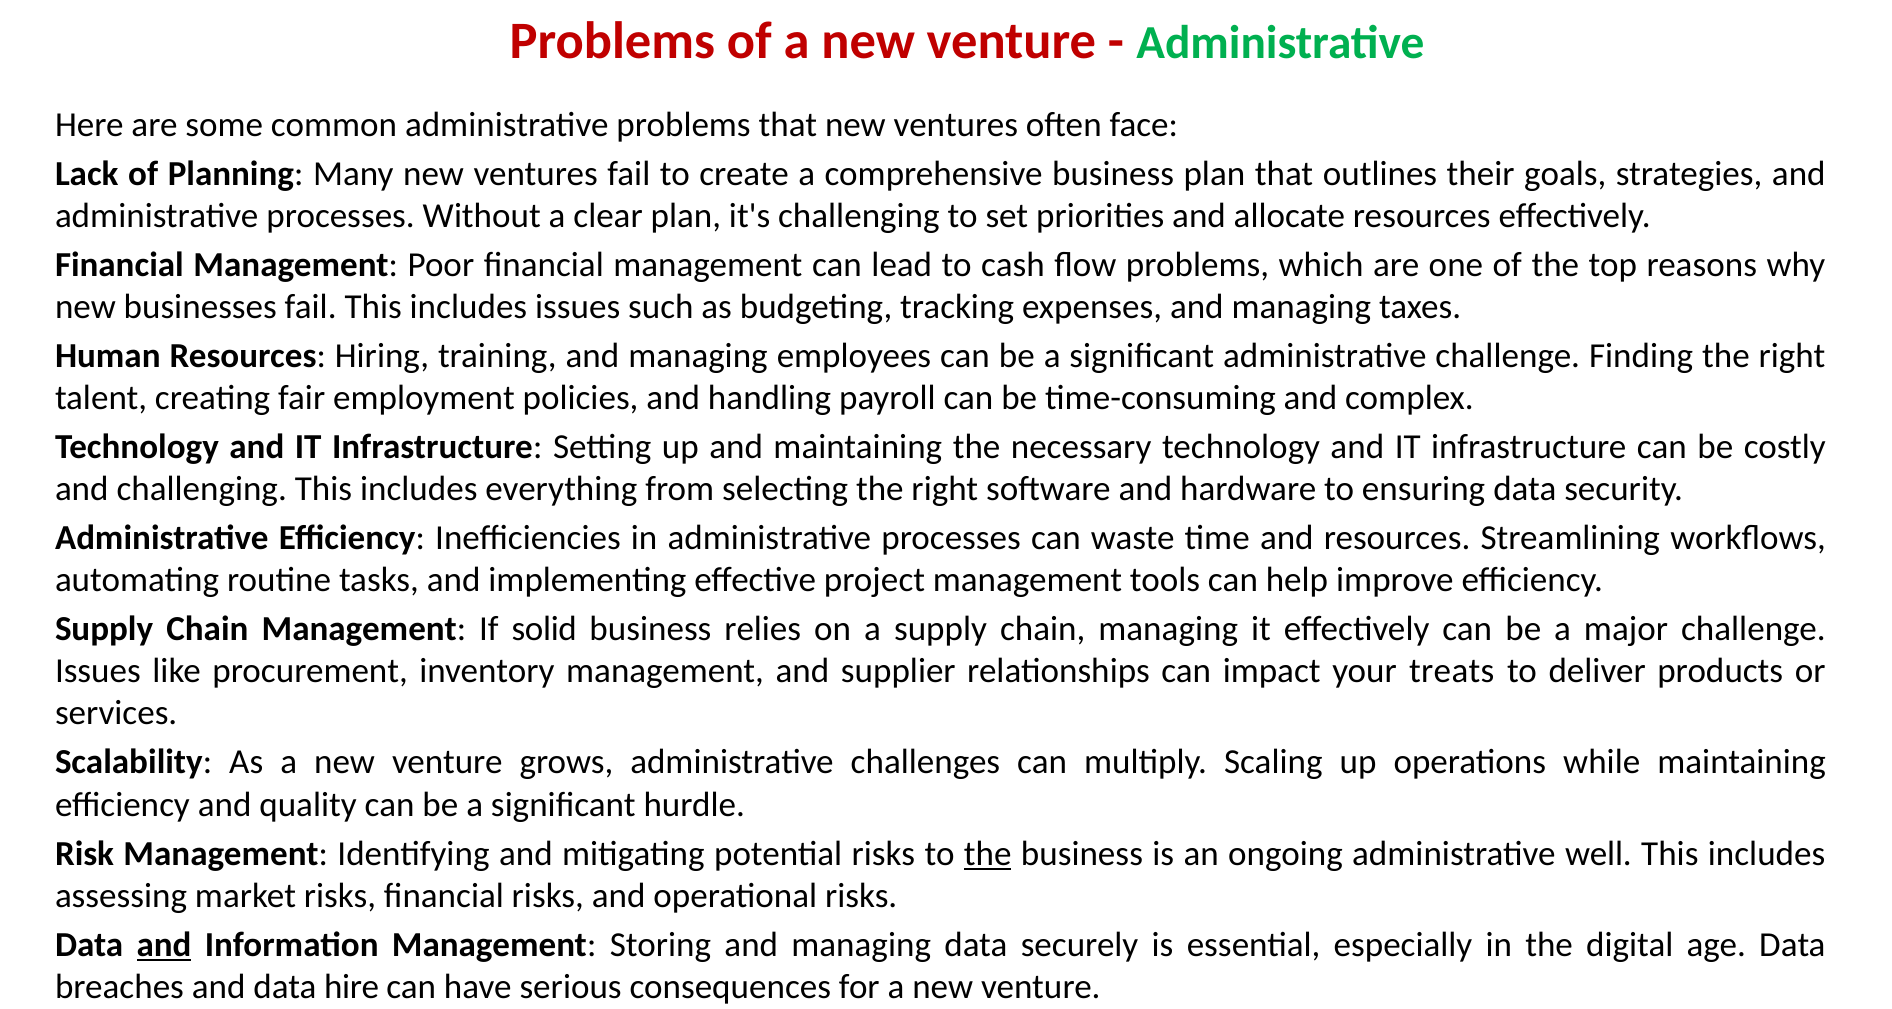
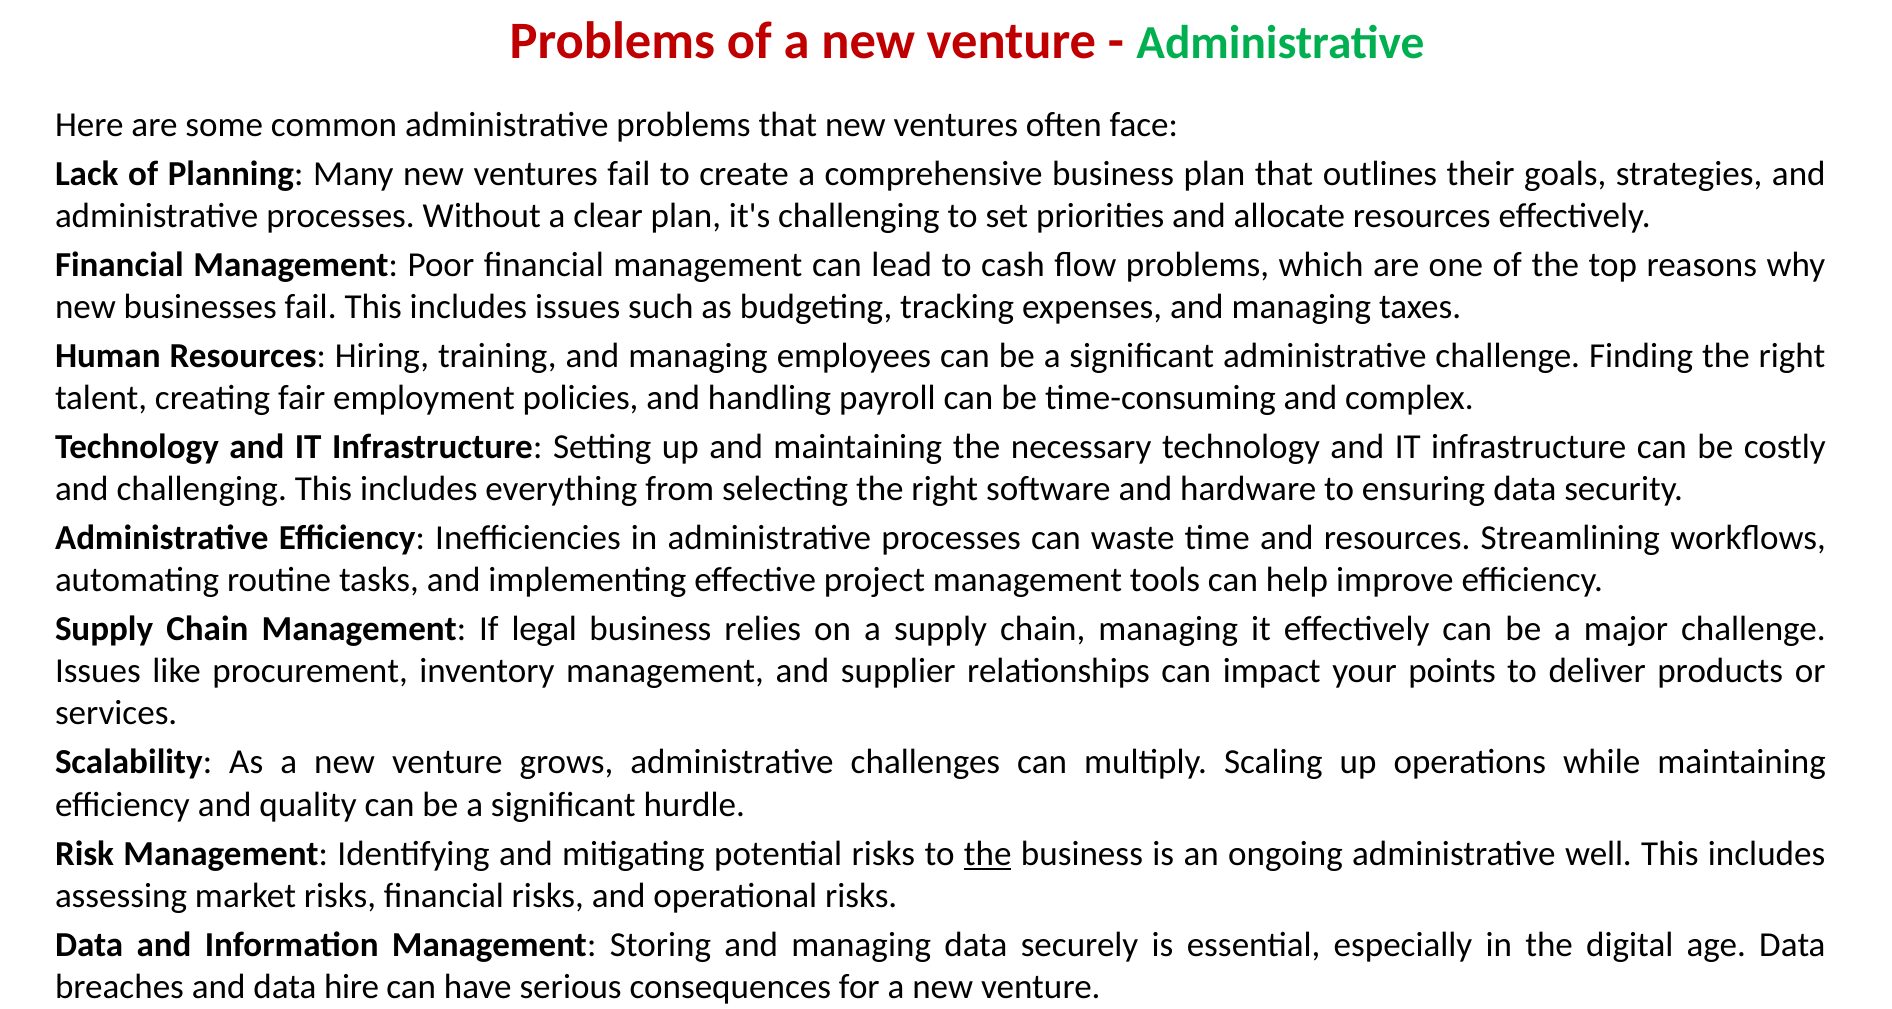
solid: solid -> legal
treats: treats -> points
and at (164, 945) underline: present -> none
